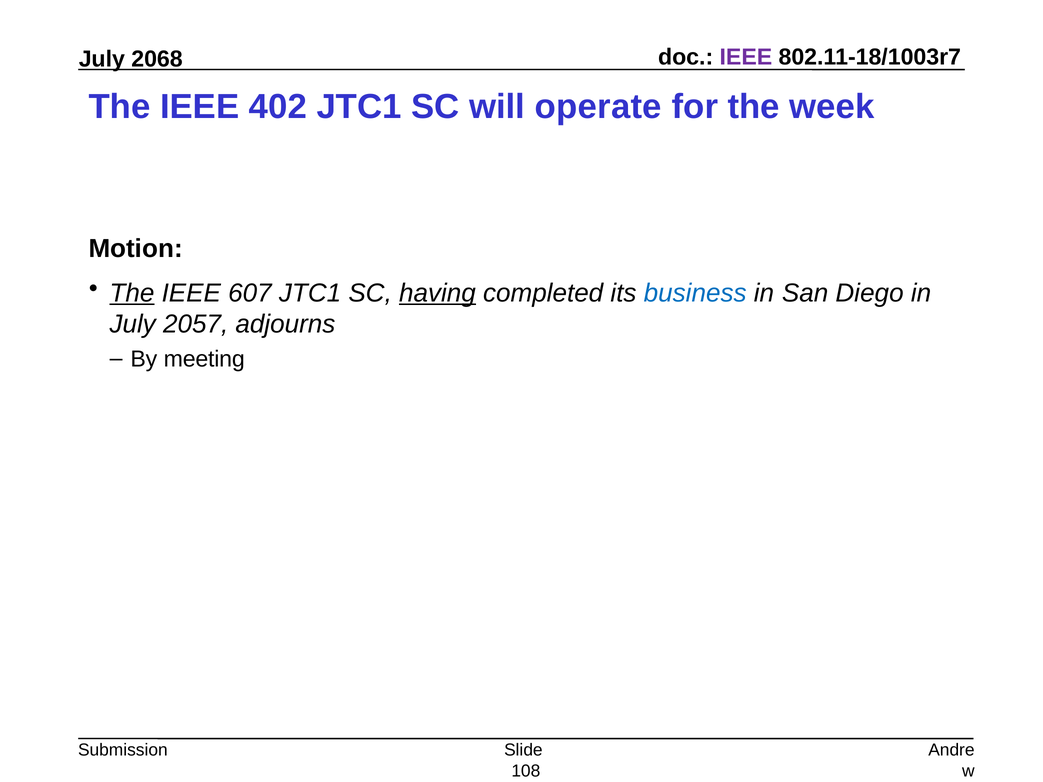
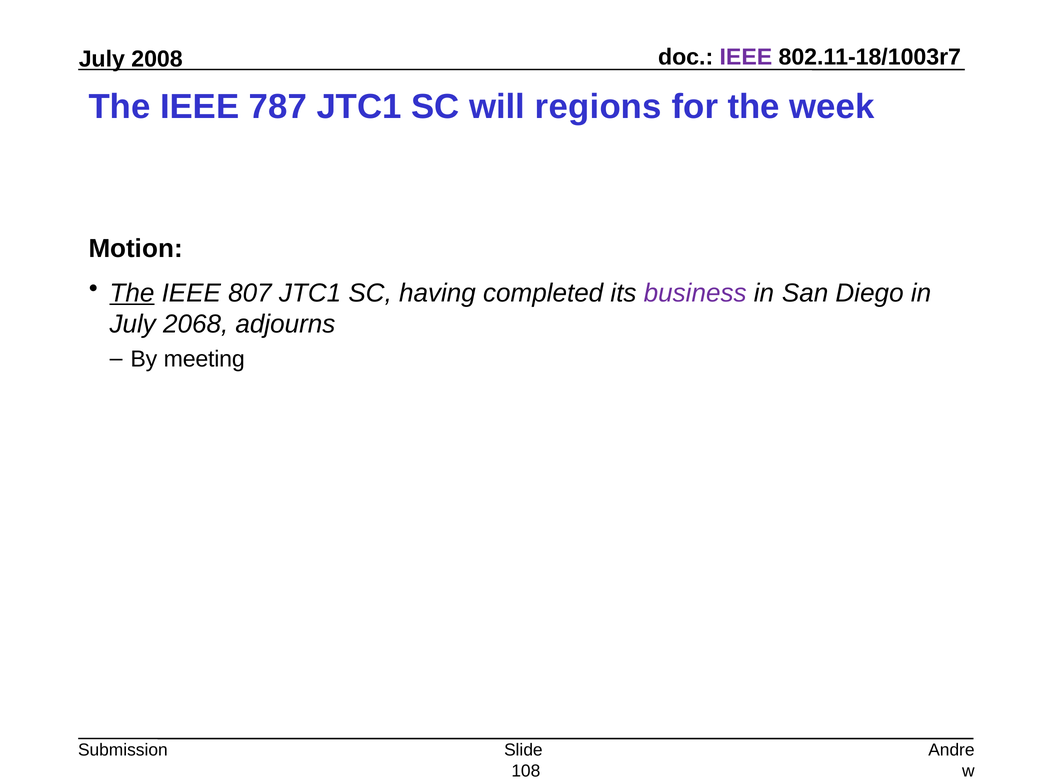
2068: 2068 -> 2008
402: 402 -> 787
operate: operate -> regions
607: 607 -> 807
having underline: present -> none
business colour: blue -> purple
2057: 2057 -> 2068
